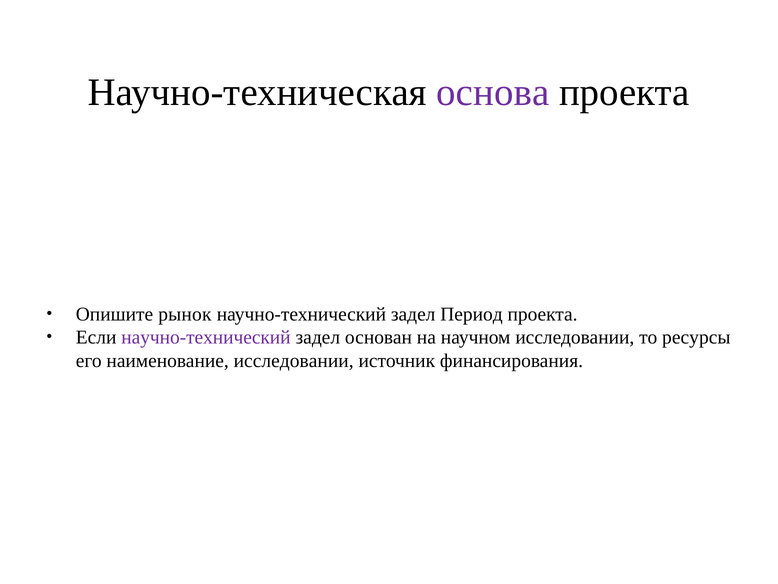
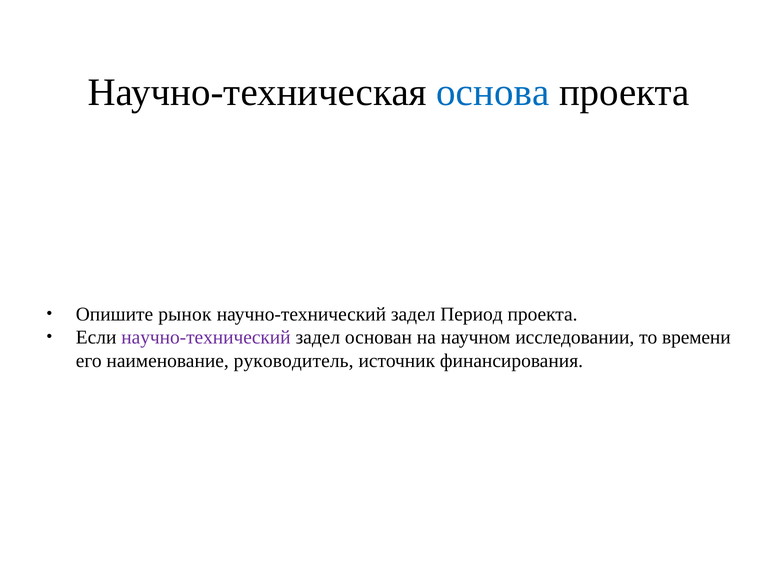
основа colour: purple -> blue
ресурсы: ресурсы -> времени
наименование исследовании: исследовании -> руководитель
